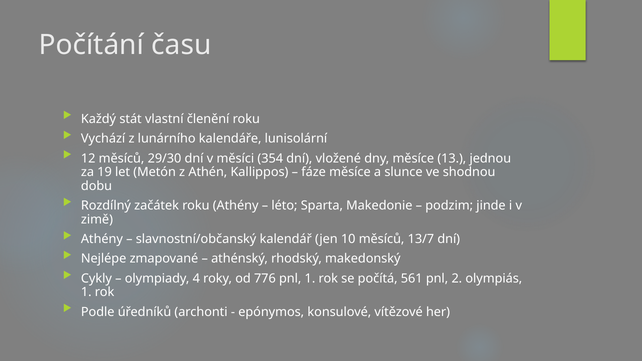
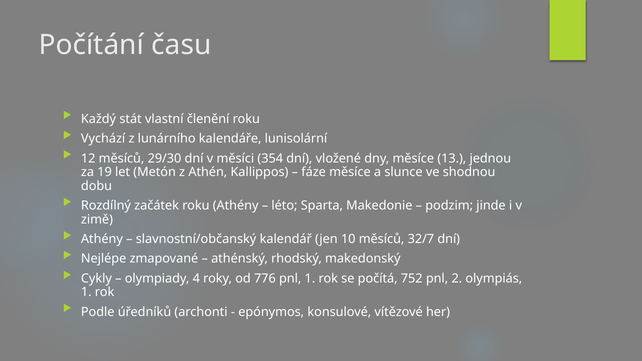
13/7: 13/7 -> 32/7
561: 561 -> 752
